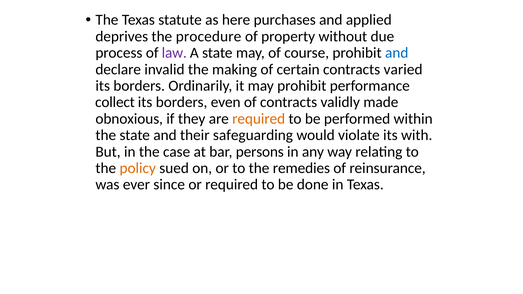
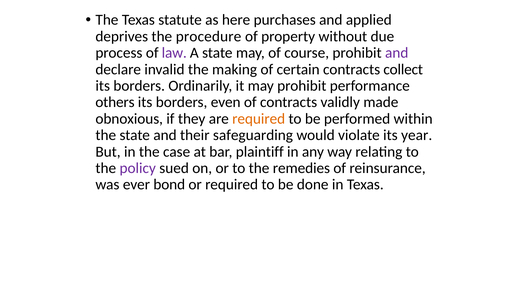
and at (397, 53) colour: blue -> purple
varied: varied -> collect
collect: collect -> others
with: with -> year
persons: persons -> plaintiff
policy colour: orange -> purple
since: since -> bond
